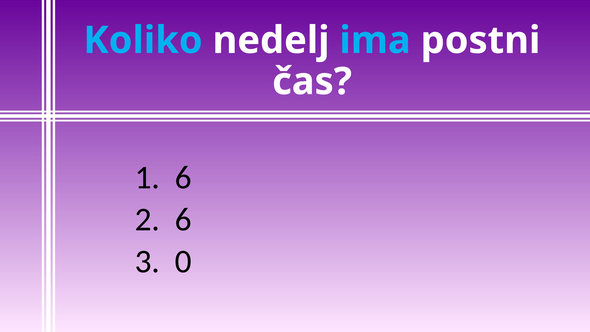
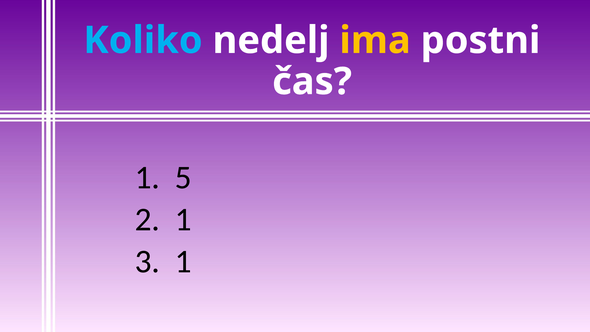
ima colour: light blue -> yellow
1 6: 6 -> 5
2 6: 6 -> 1
3 0: 0 -> 1
